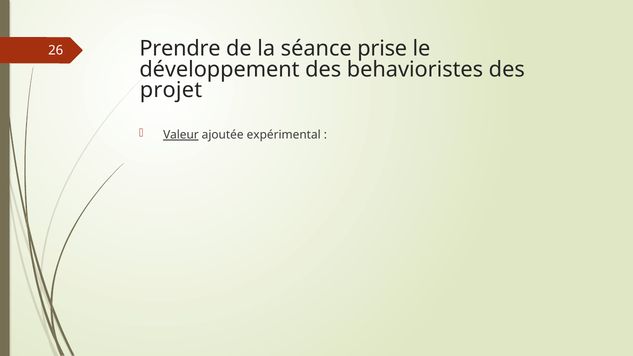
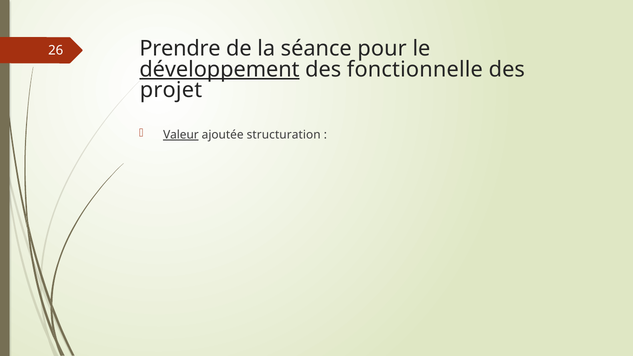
prise: prise -> pour
développement underline: none -> present
behavioristes: behavioristes -> fonctionnelle
expérimental: expérimental -> structuration
